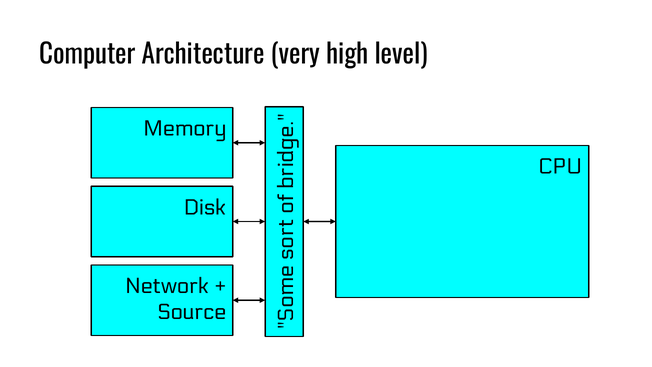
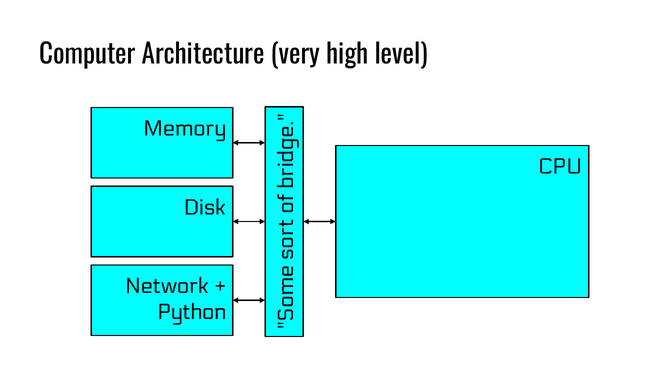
Source: Source -> Python
